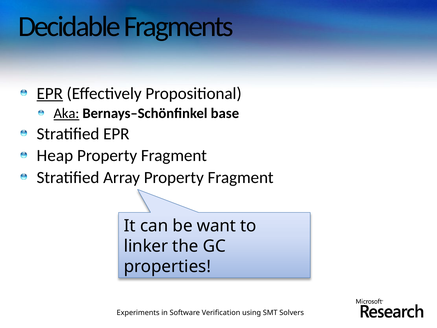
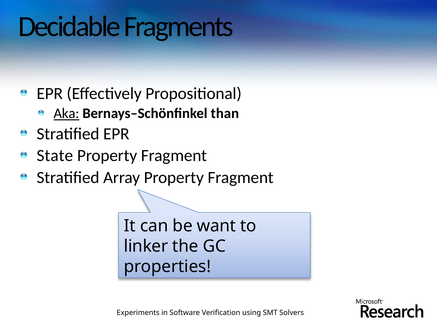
EPR at (50, 93) underline: present -> none
base: base -> than
Heap: Heap -> State
